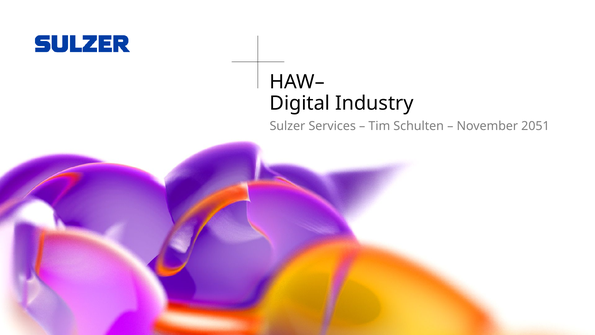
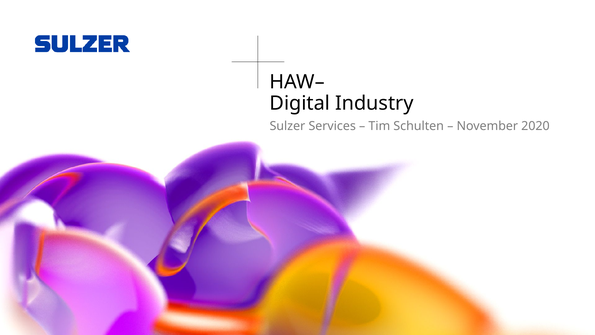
2051: 2051 -> 2020
